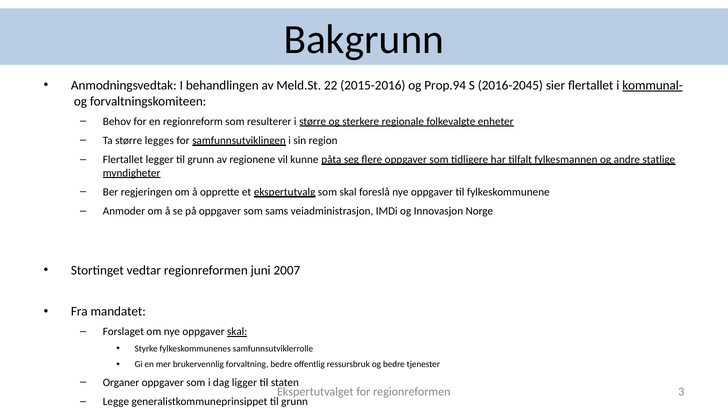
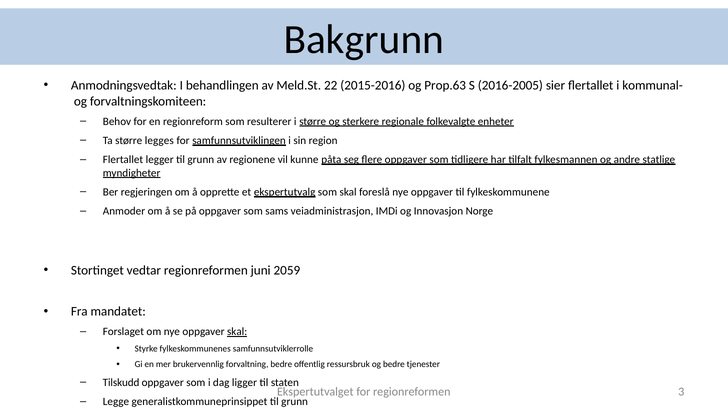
Prop.94: Prop.94 -> Prop.63
2016-2045: 2016-2045 -> 2016-2005
kommunal- underline: present -> none
2007: 2007 -> 2059
Organer: Organer -> Tilskudd
